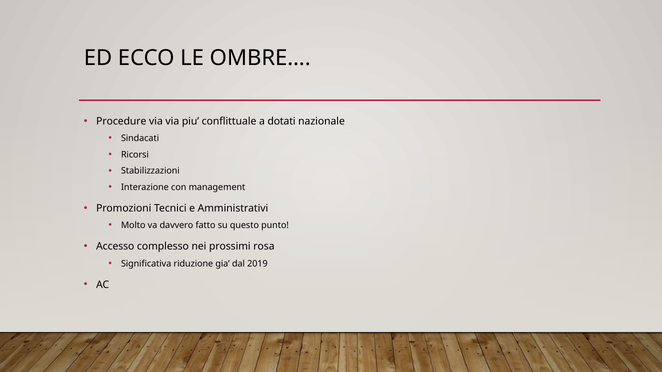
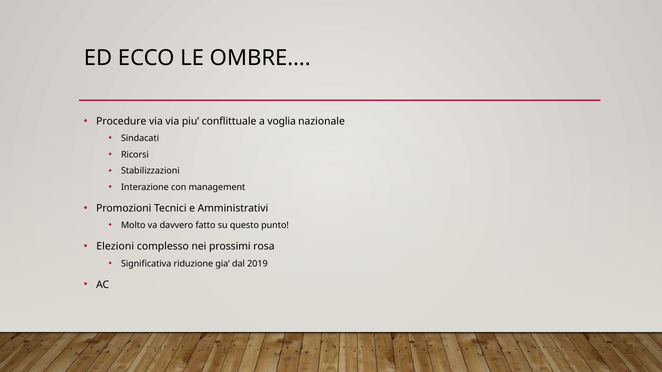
dotati: dotati -> voglia
Accesso: Accesso -> Elezioni
